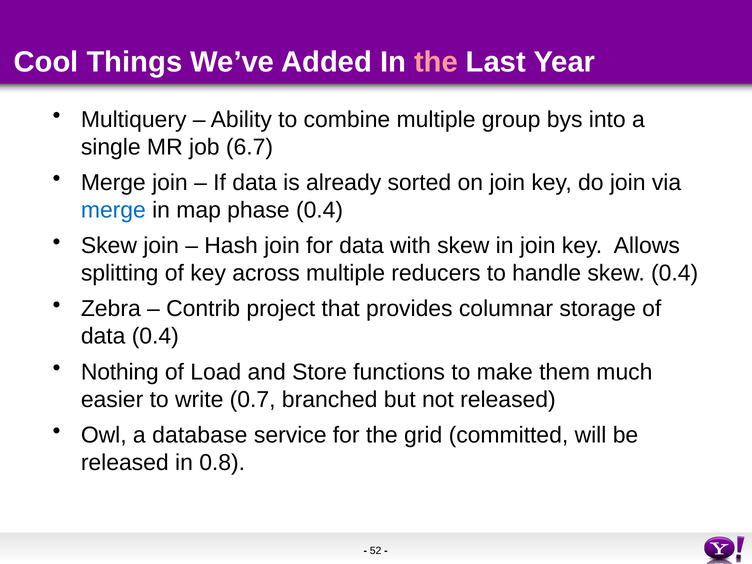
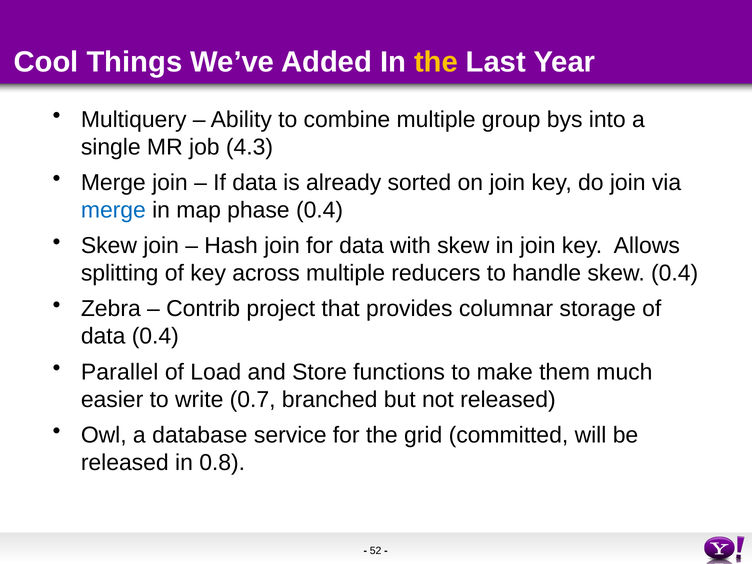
the at (436, 62) colour: pink -> yellow
6.7: 6.7 -> 4.3
Nothing: Nothing -> Parallel
